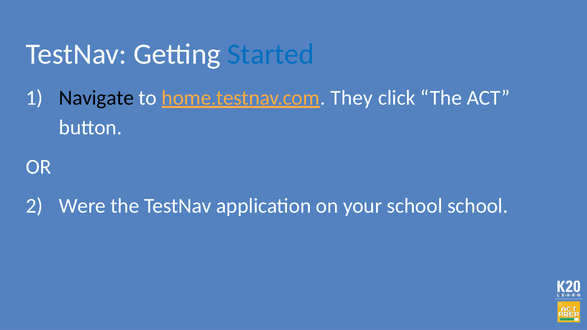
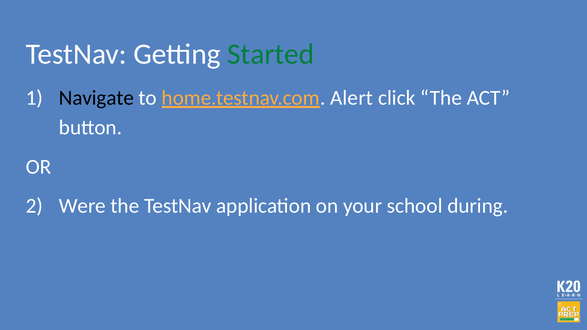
Started colour: blue -> green
They: They -> Alert
school school: school -> during
